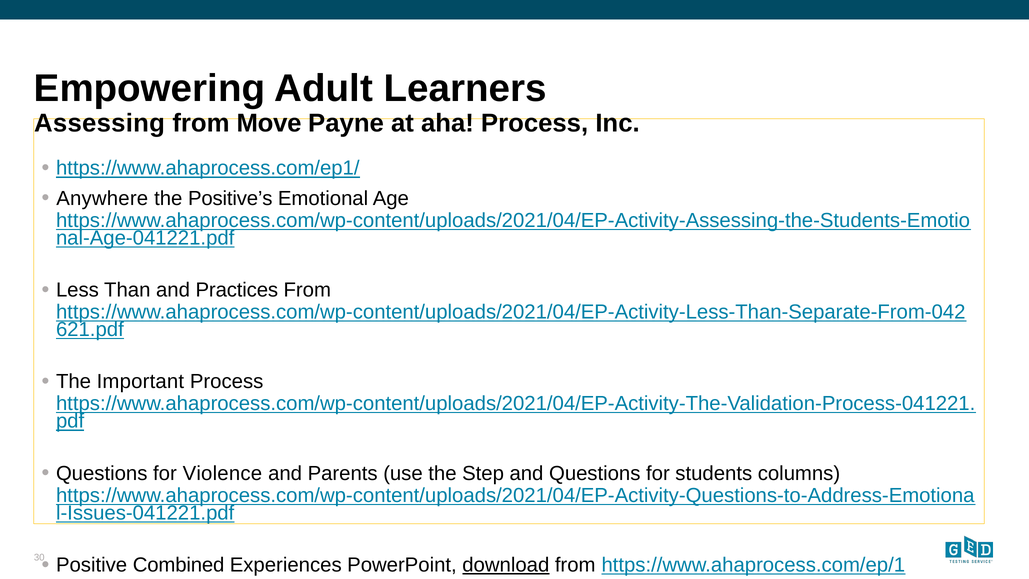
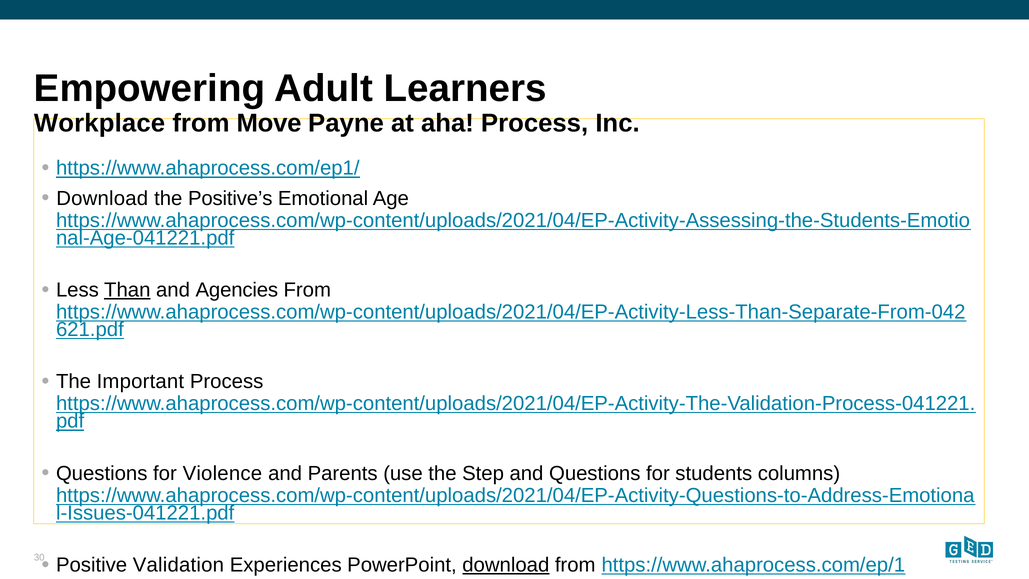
Assessing: Assessing -> Workplace
Anywhere at (102, 198): Anywhere -> Download
Than underline: none -> present
Practices: Practices -> Agencies
Combined: Combined -> Validation
